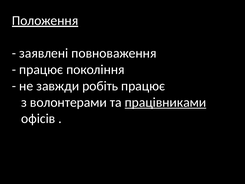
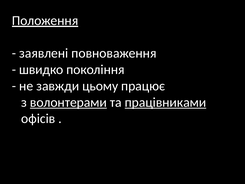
працює at (41, 70): працює -> швидко
робіть: робіть -> цьому
волонтерами underline: none -> present
